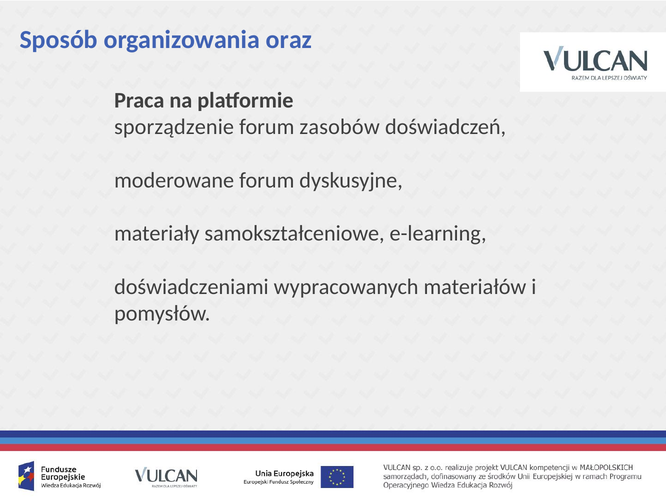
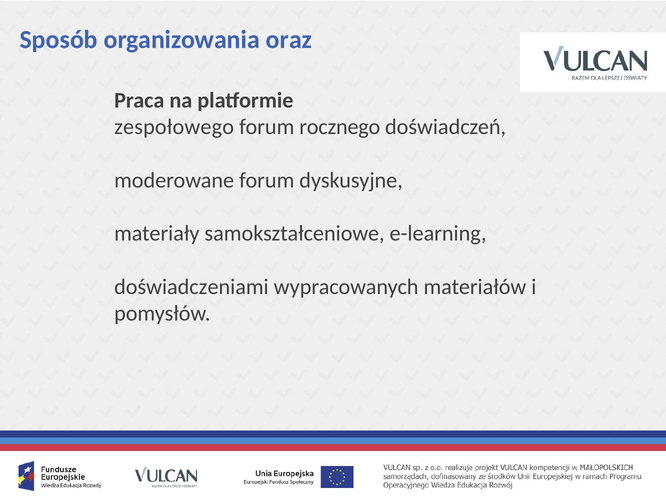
sporządzenie: sporządzenie -> zespołowego
zasobów: zasobów -> rocznego
